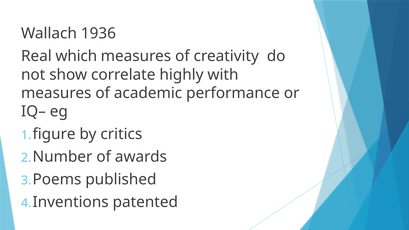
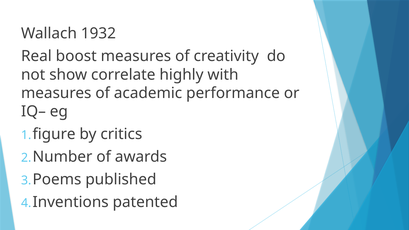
1936: 1936 -> 1932
which: which -> boost
